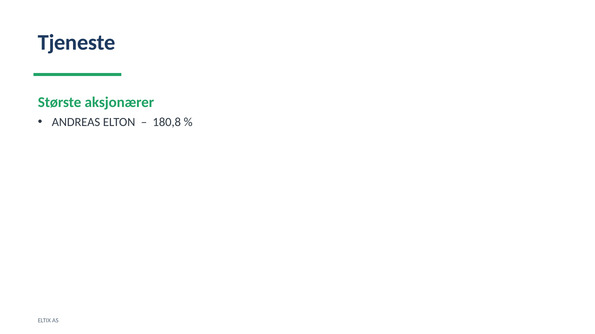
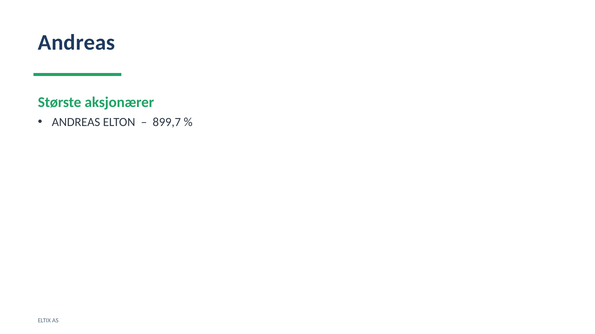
Tjeneste at (77, 42): Tjeneste -> Andreas
180,8: 180,8 -> 899,7
